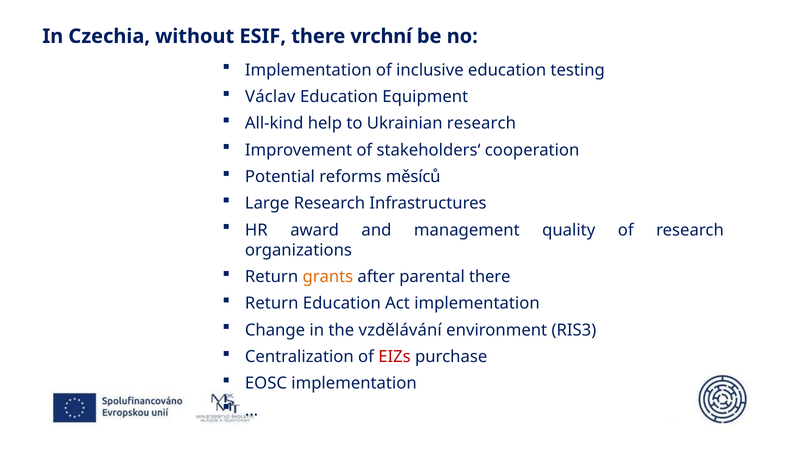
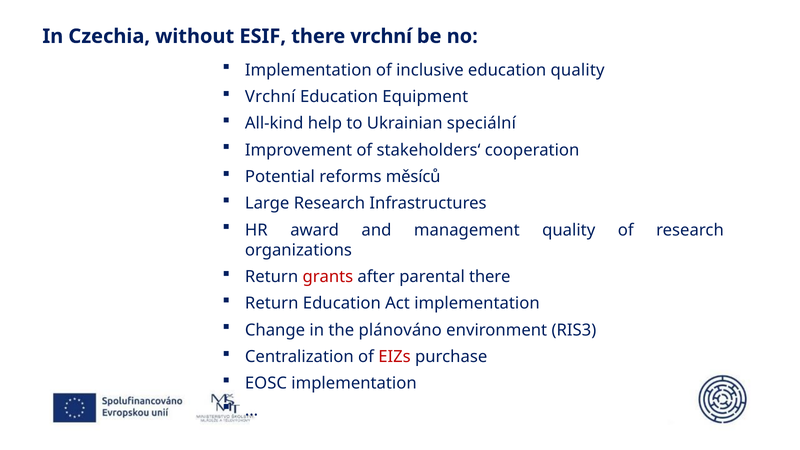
education testing: testing -> quality
Václav at (270, 97): Václav -> Vrchní
Ukrainian research: research -> speciální
grants colour: orange -> red
vzdělávání: vzdělávání -> plánováno
